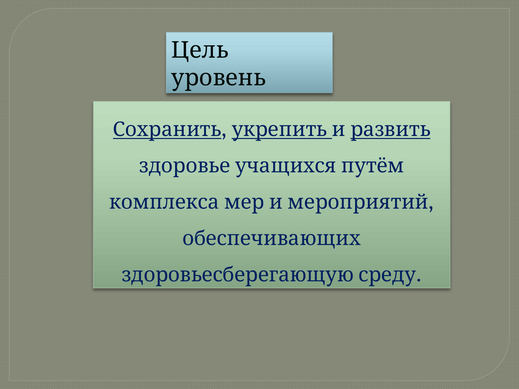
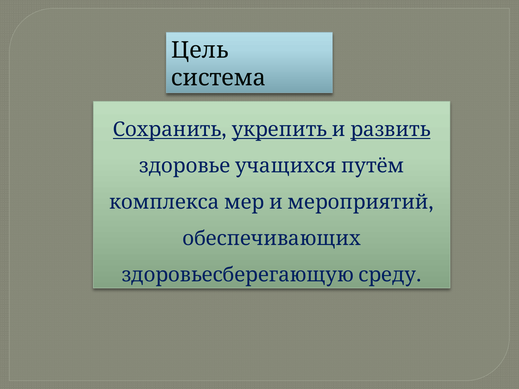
уровень: уровень -> система
